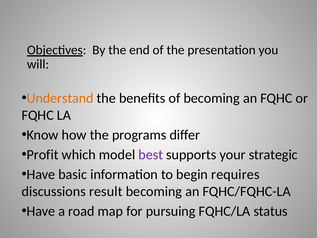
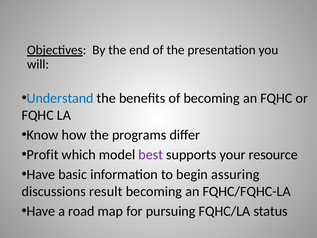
Understand colour: orange -> blue
strategic: strategic -> resource
requires: requires -> assuring
